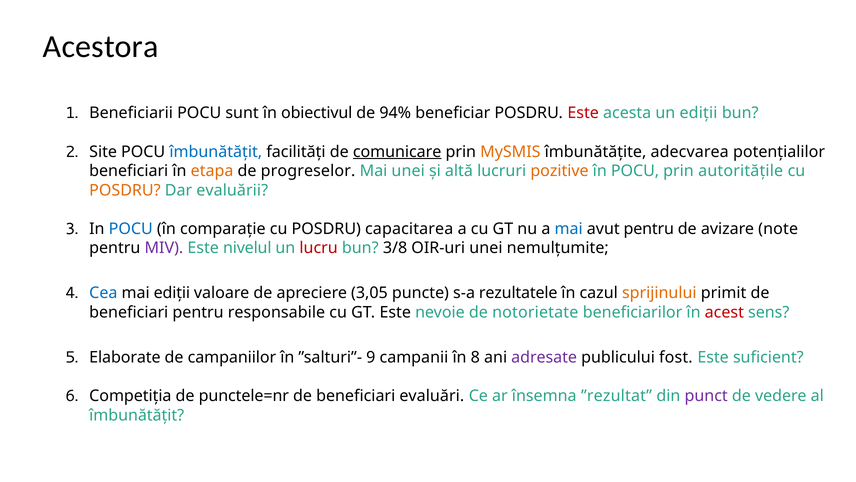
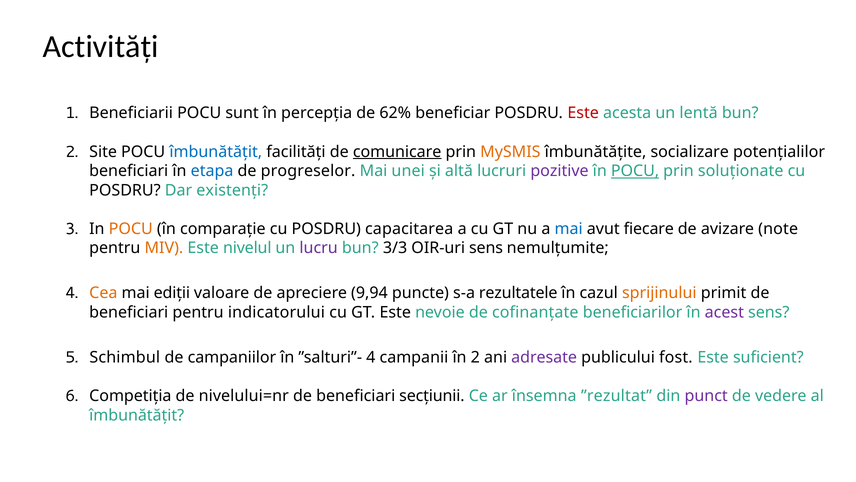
Acestora: Acestora -> Activități
obiectivul: obiectivul -> percepția
94%: 94% -> 62%
un ediții: ediții -> lentă
adecvarea: adecvarea -> socializare
etapa colour: orange -> blue
pozitive colour: orange -> purple
POCU at (635, 171) underline: none -> present
autoritățile: autoritățile -> soluționate
POSDRU at (125, 190) colour: orange -> black
evaluării: evaluării -> existenți
POCU at (131, 229) colour: blue -> orange
avut pentru: pentru -> fiecare
MIV colour: purple -> orange
lucru colour: red -> purple
3/8: 3/8 -> 3/3
OIR-uri unei: unei -> sens
Cea colour: blue -> orange
3,05: 3,05 -> 9,94
responsabile: responsabile -> indicatorului
notorietate: notorietate -> cofinanțate
acest colour: red -> purple
Elaborate: Elaborate -> Schimbul
”salturi”- 9: 9 -> 4
în 8: 8 -> 2
punctele=nr: punctele=nr -> nivelului=nr
evaluări: evaluări -> secțiunii
